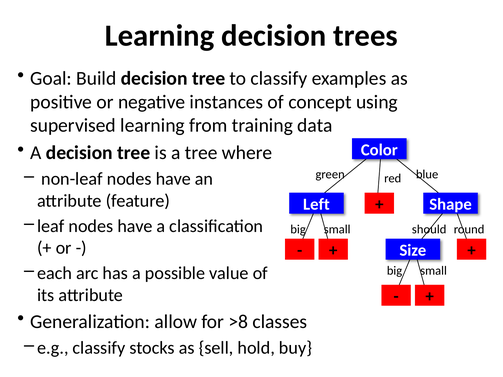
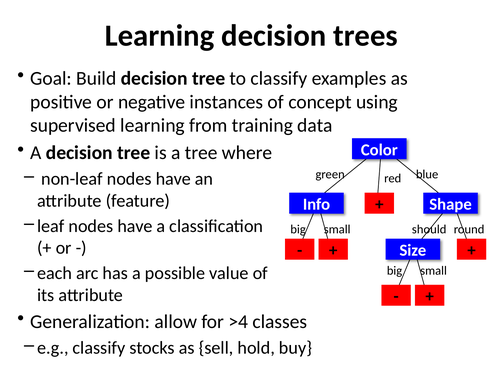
Left: Left -> Info
>8: >8 -> >4
